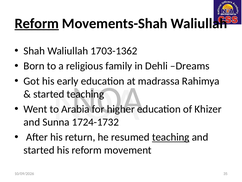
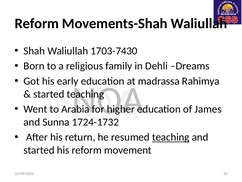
Reform at (37, 23) underline: present -> none
1703-1362: 1703-1362 -> 1703-7430
Khizer: Khizer -> James
